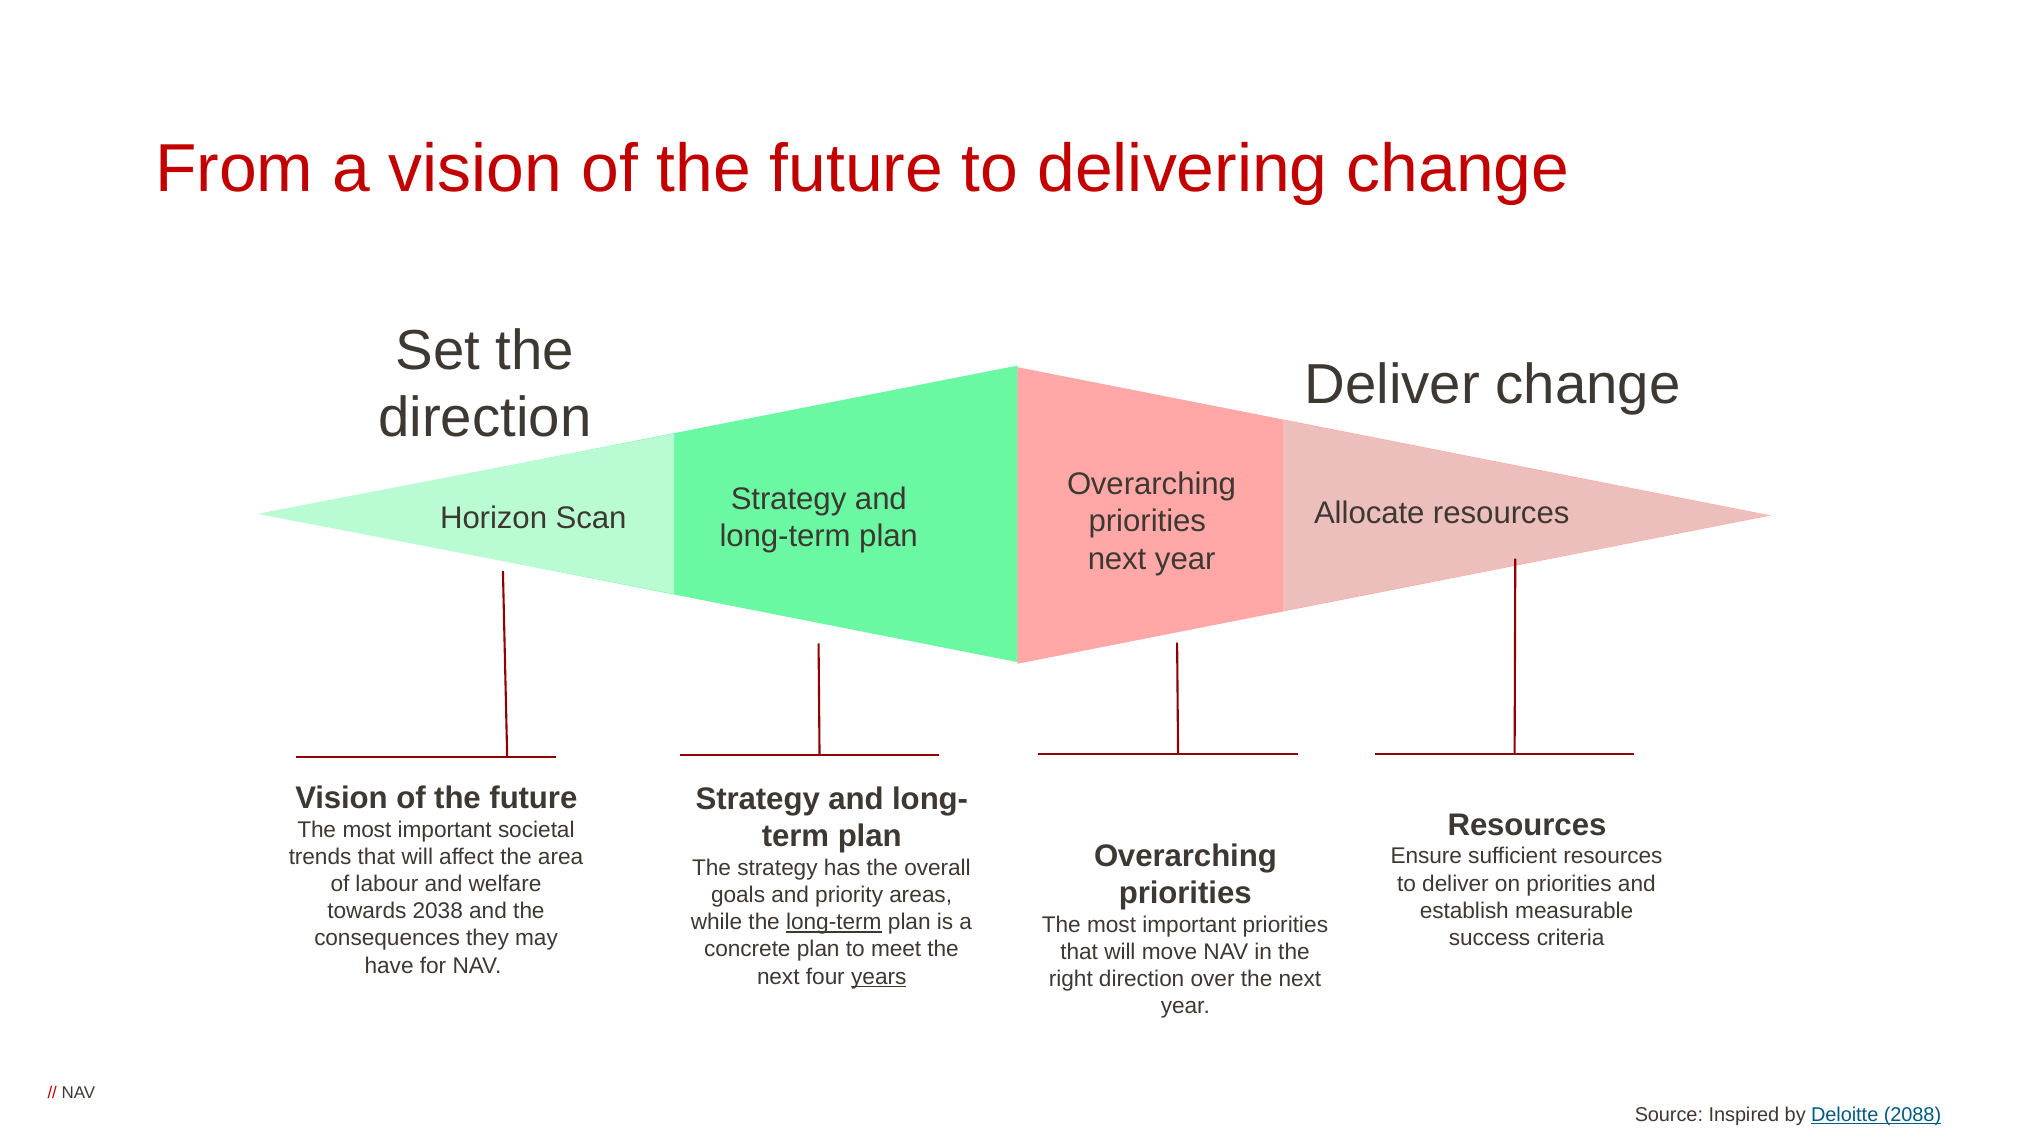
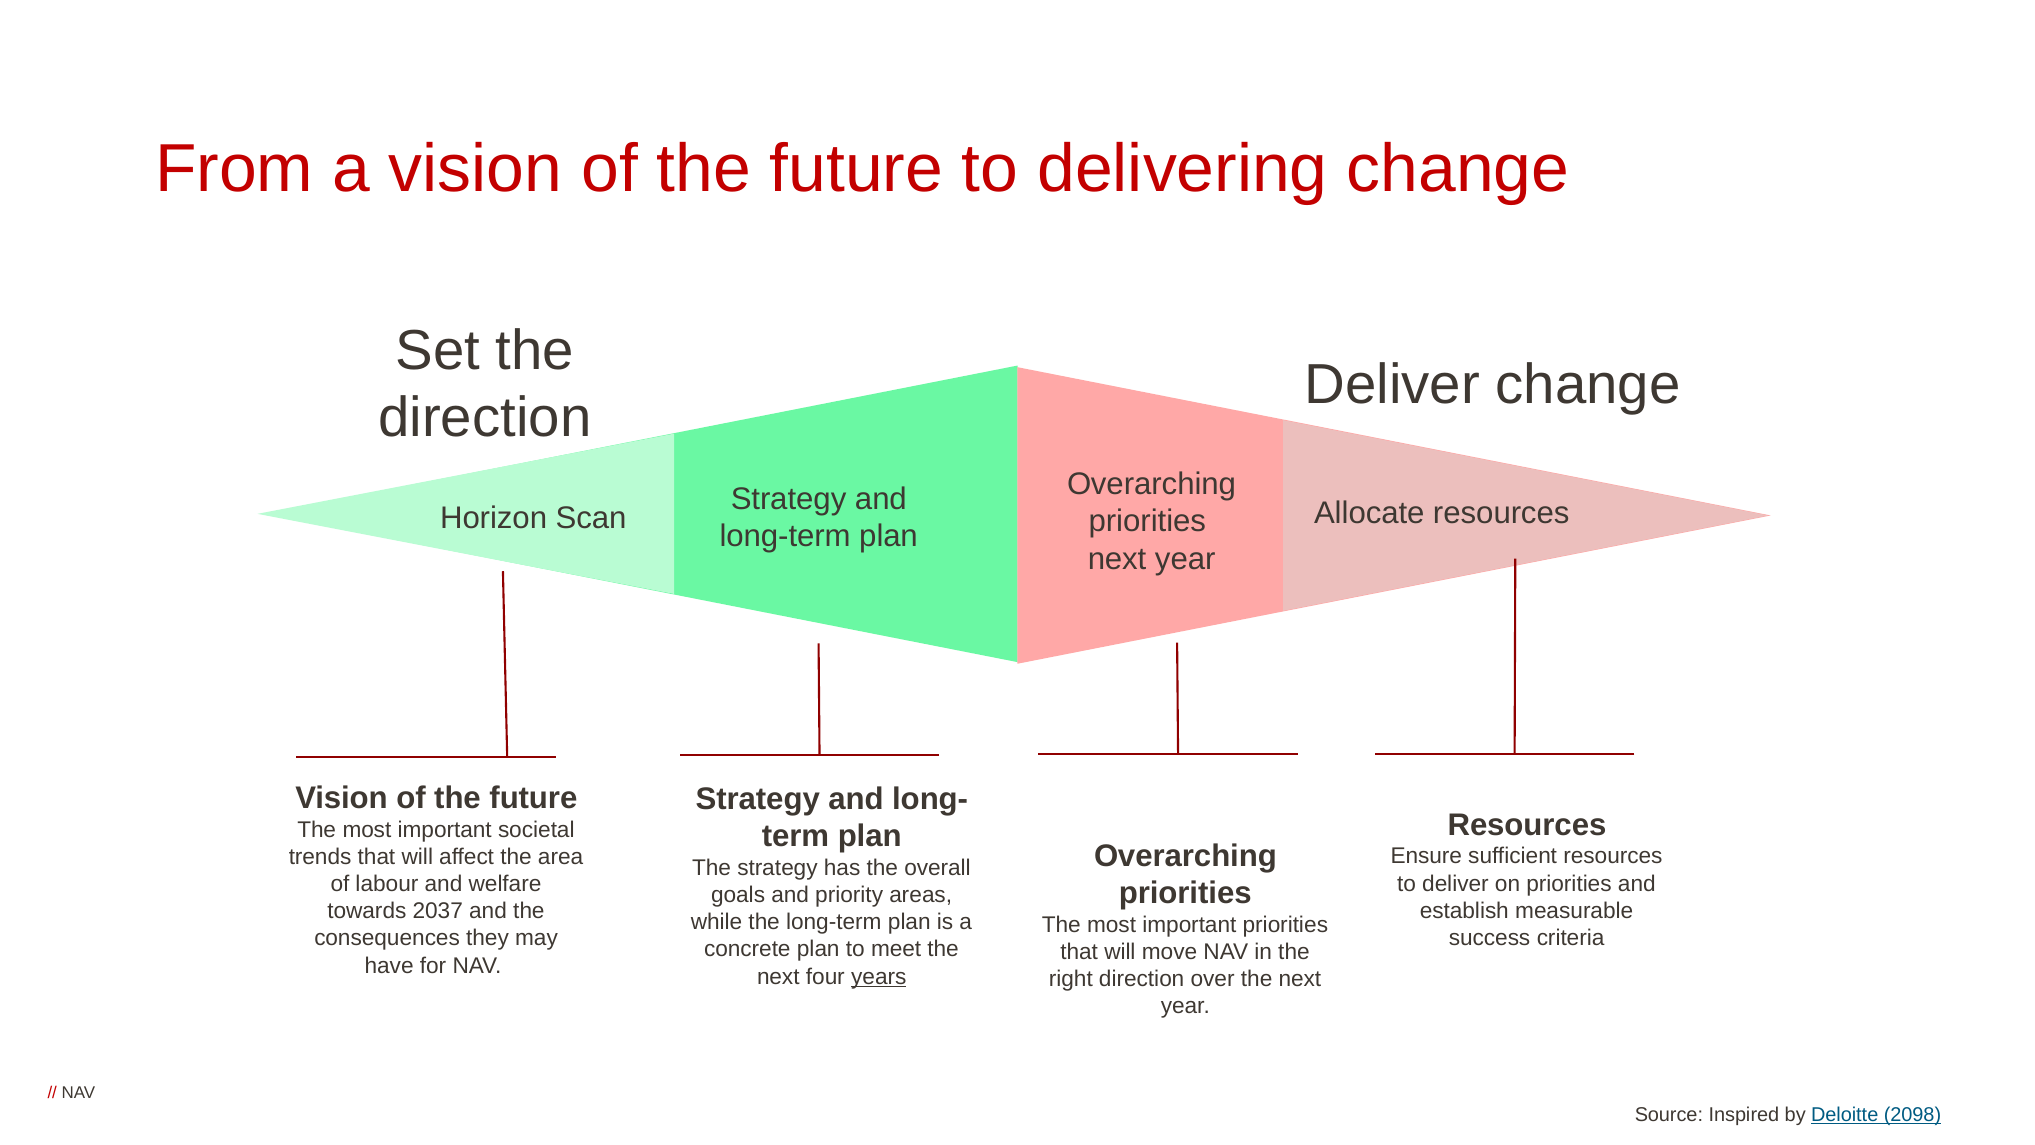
2038: 2038 -> 2037
long-term at (834, 922) underline: present -> none
2088: 2088 -> 2098
